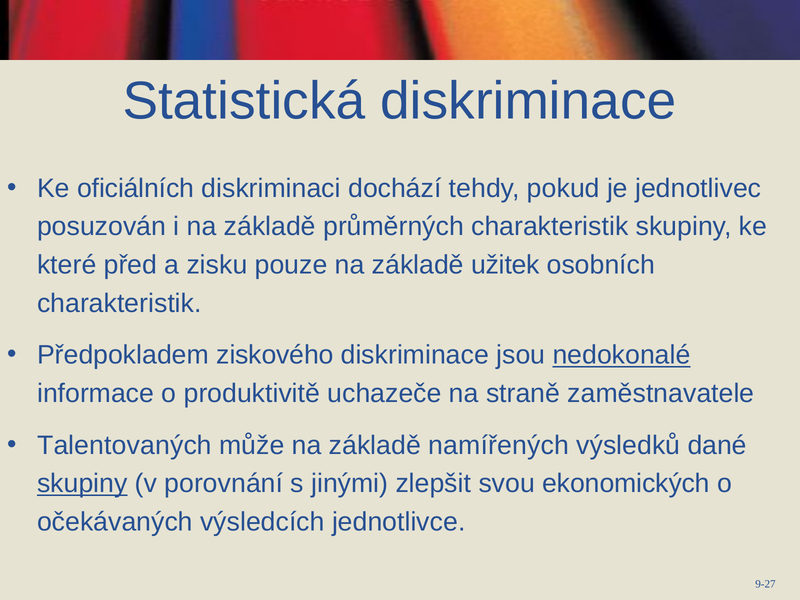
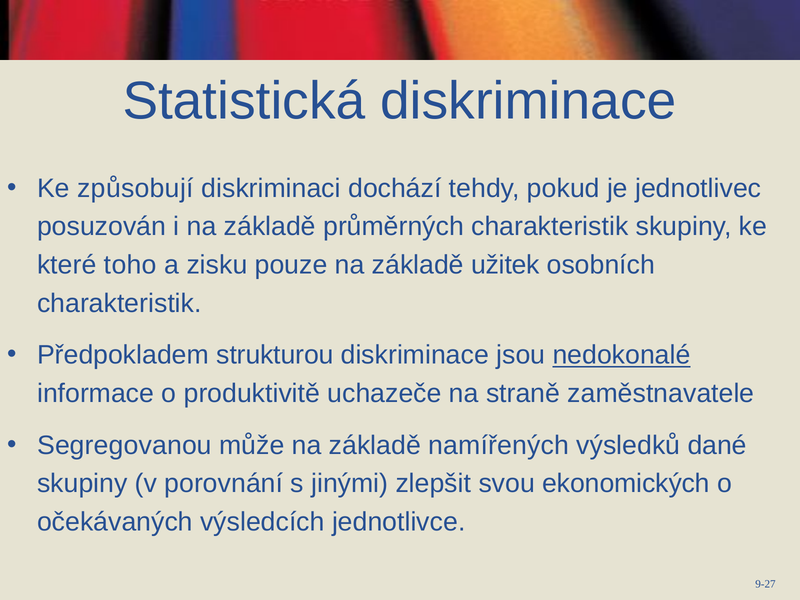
oficiálních: oficiálních -> způsobují
před: před -> toho
ziskového: ziskového -> strukturou
Talentovaných: Talentovaných -> Segregovanou
skupiny at (82, 484) underline: present -> none
